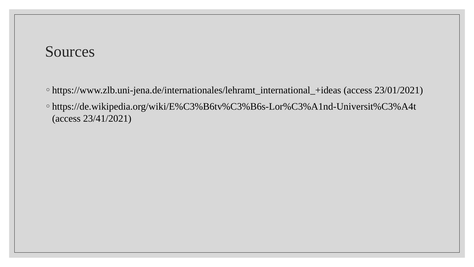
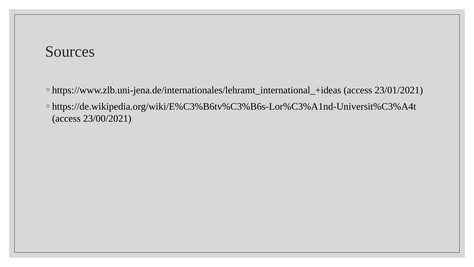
23/41/2021: 23/41/2021 -> 23/00/2021
